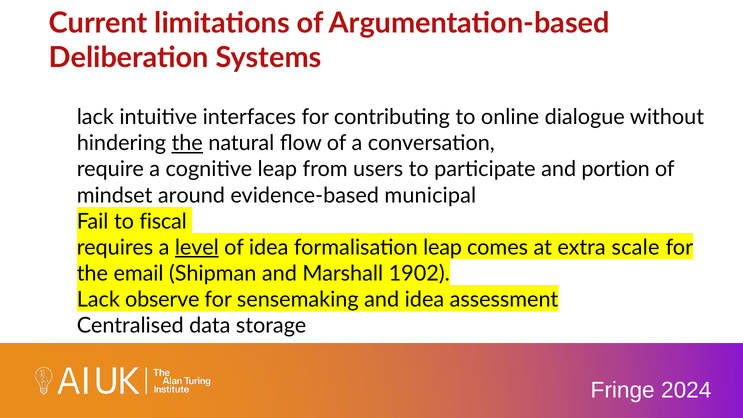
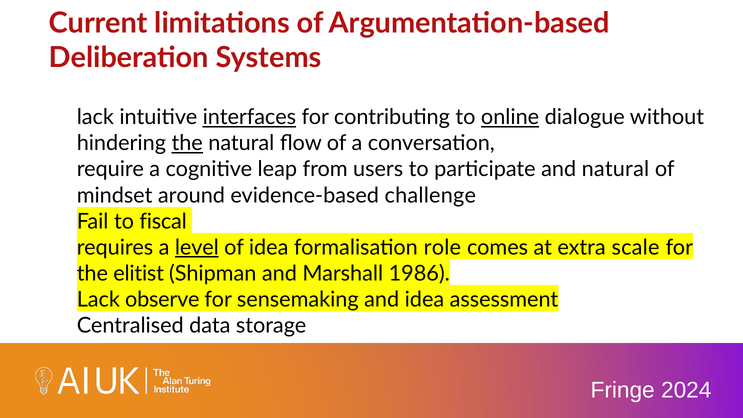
interfaces underline: none -> present
online underline: none -> present
and portion: portion -> natural
municipal: municipal -> challenge
formalisation leap: leap -> role
email: email -> elitist
1902: 1902 -> 1986
